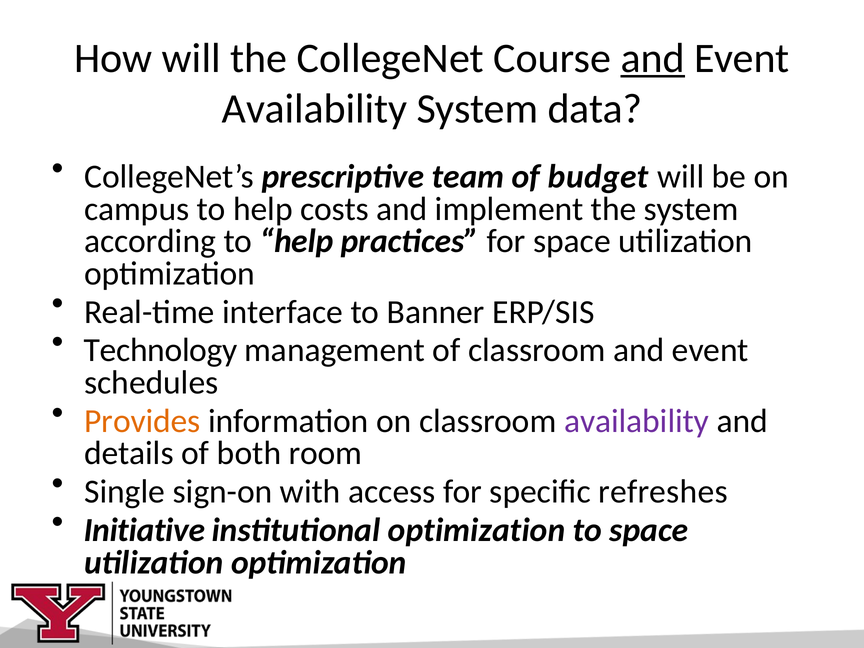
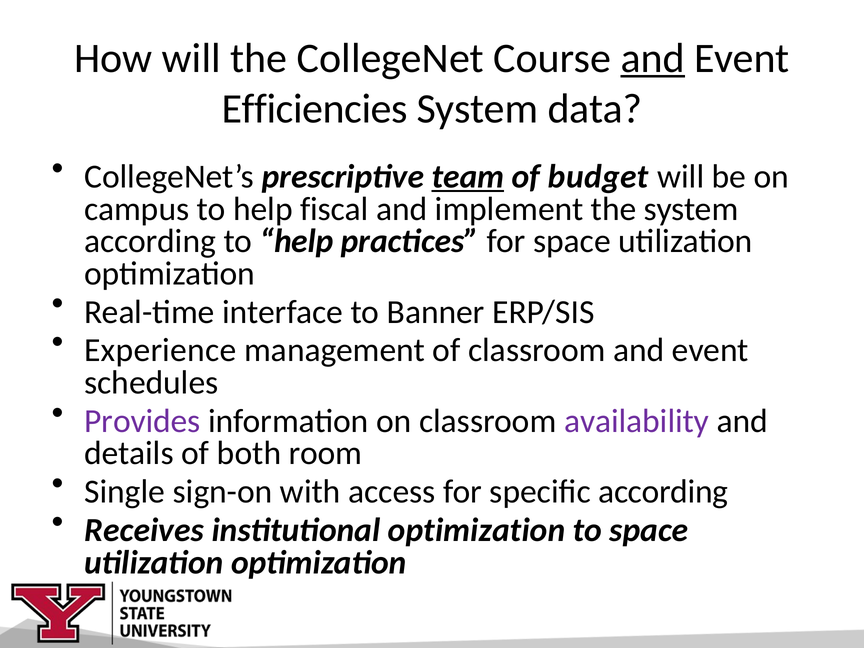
Availability at (315, 109): Availability -> Efficiencies
team underline: none -> present
costs: costs -> fiscal
Technology: Technology -> Experience
Provides colour: orange -> purple
specific refreshes: refreshes -> according
Initiative: Initiative -> Receives
